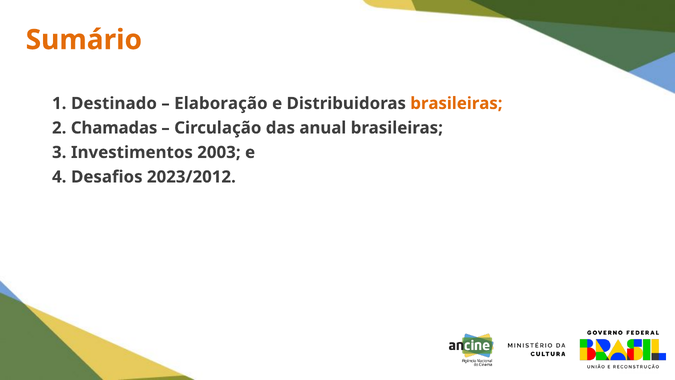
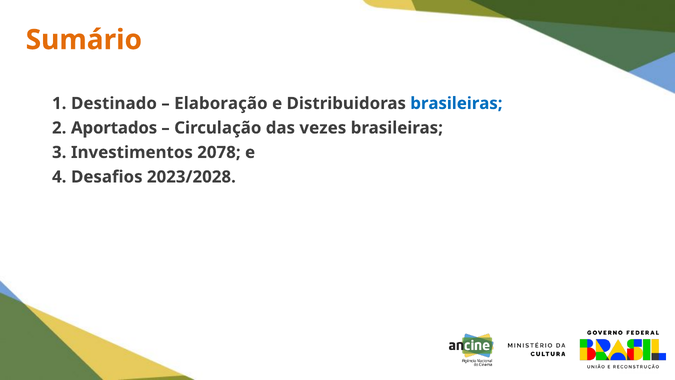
brasileiras at (456, 103) colour: orange -> blue
Chamadas: Chamadas -> Aportados
anual: anual -> vezes
2003: 2003 -> 2078
2023/2012: 2023/2012 -> 2023/2028
